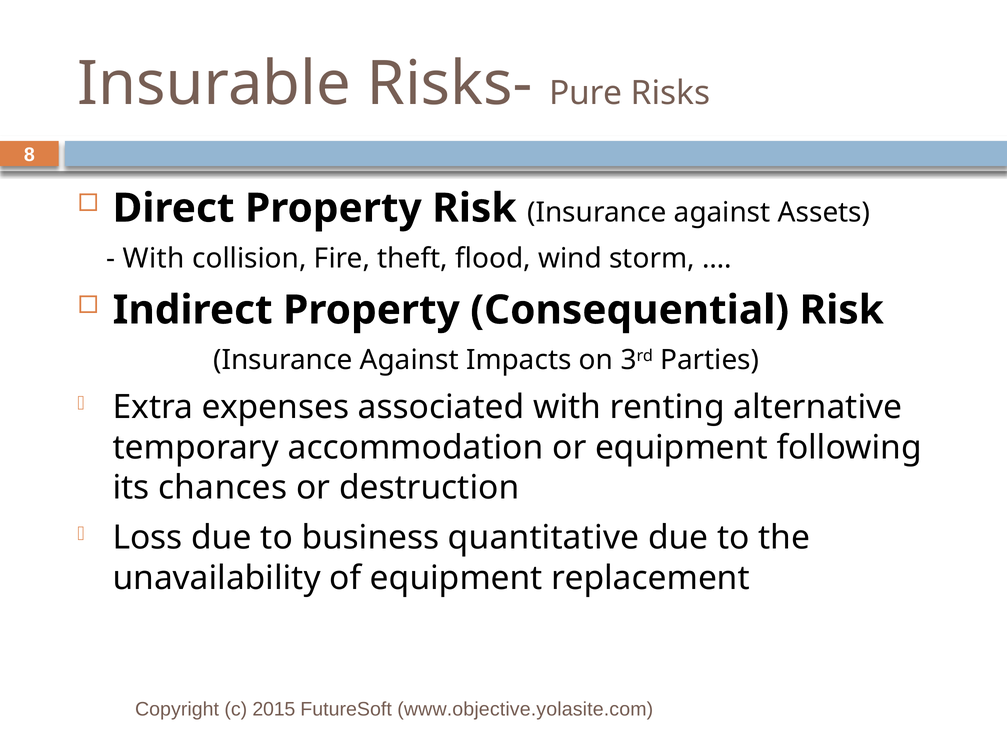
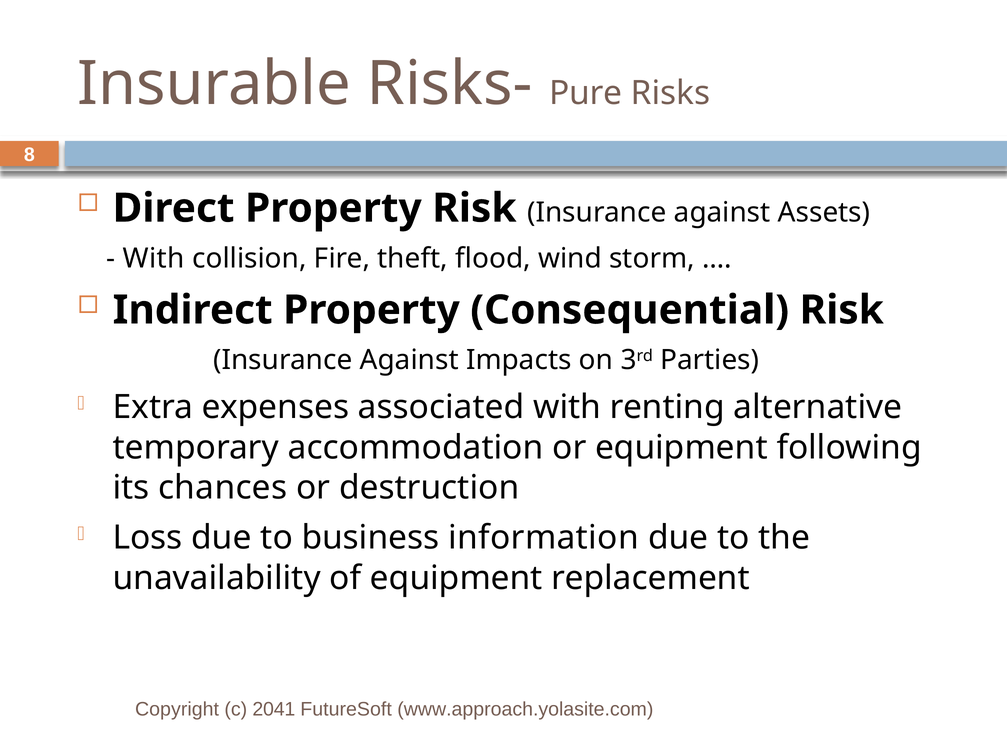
quantitative: quantitative -> information
2015: 2015 -> 2041
www.objective.yolasite.com: www.objective.yolasite.com -> www.approach.yolasite.com
